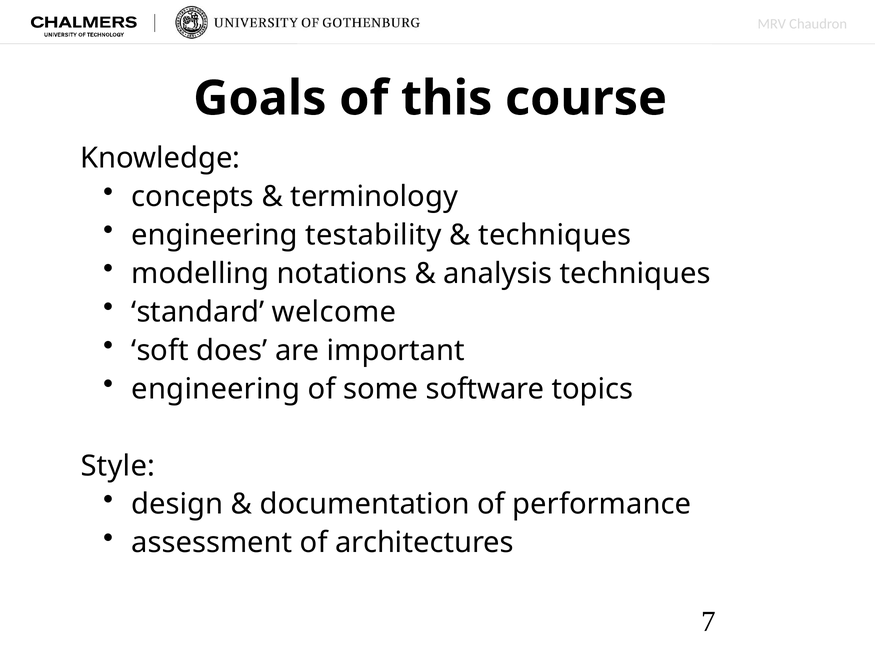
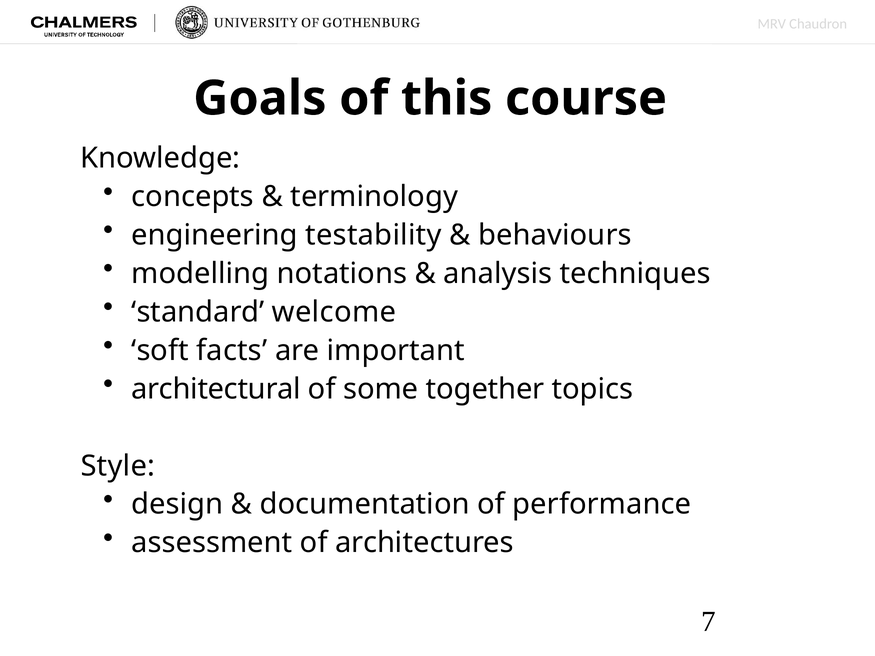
techniques at (555, 235): techniques -> behaviours
does: does -> facts
engineering at (216, 389): engineering -> architectural
software: software -> together
